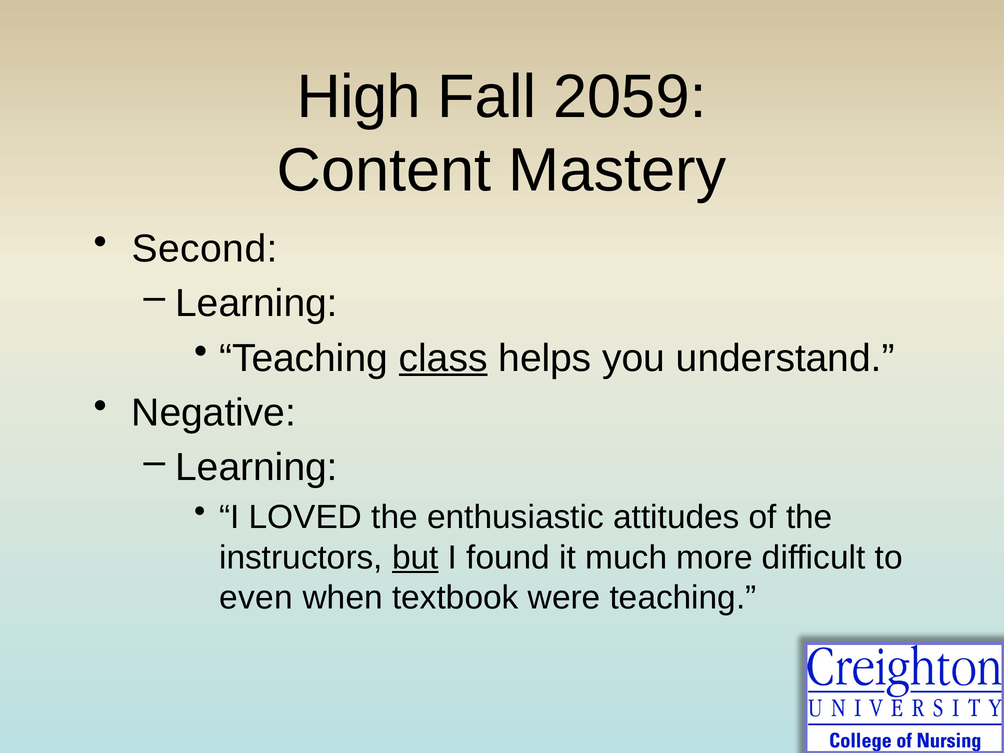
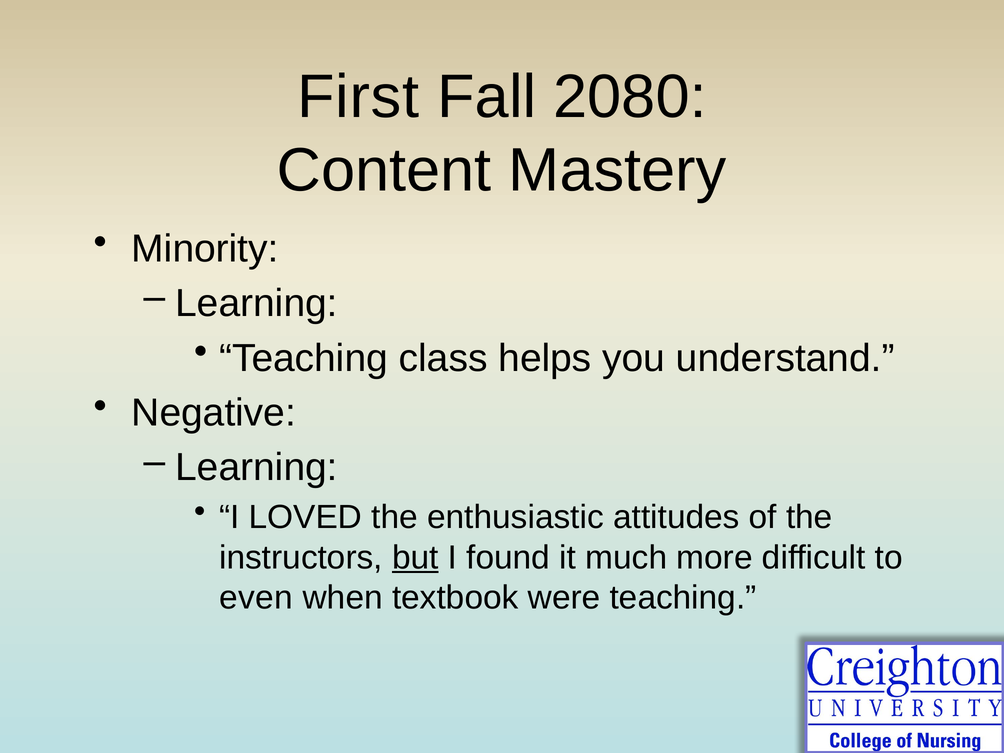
High: High -> First
2059: 2059 -> 2080
Second: Second -> Minority
class underline: present -> none
